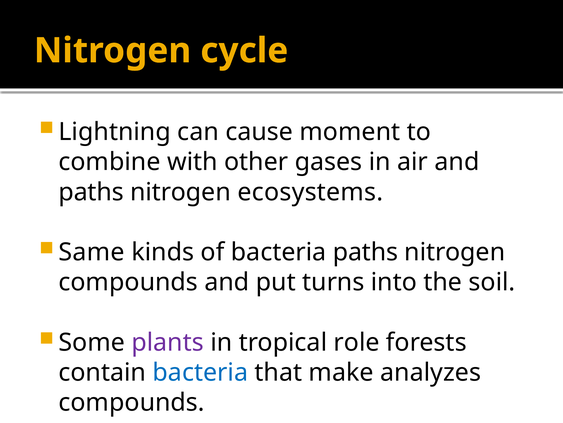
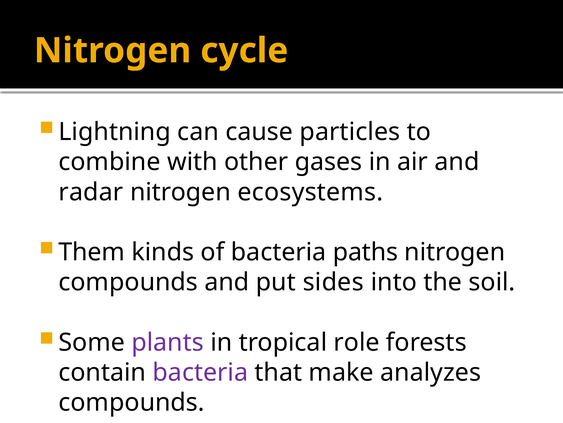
moment: moment -> particles
paths at (91, 192): paths -> radar
Same: Same -> Them
turns: turns -> sides
bacteria at (200, 372) colour: blue -> purple
